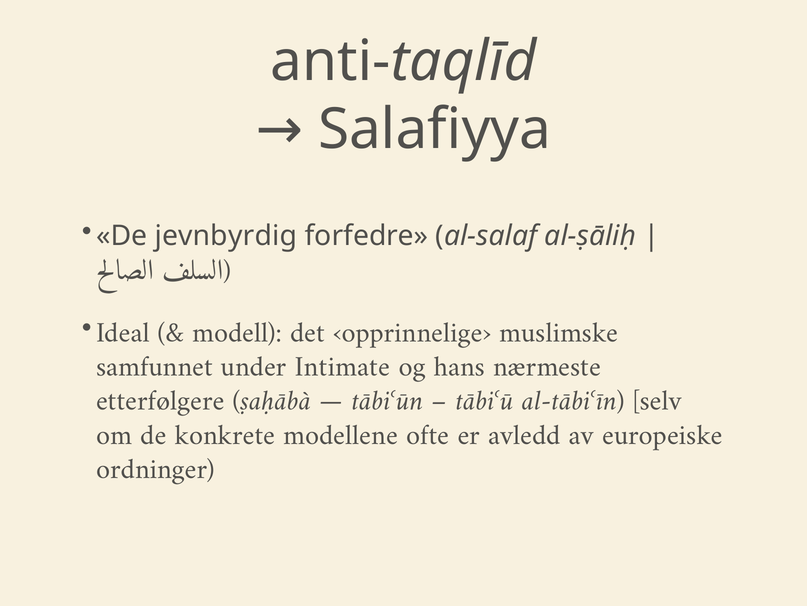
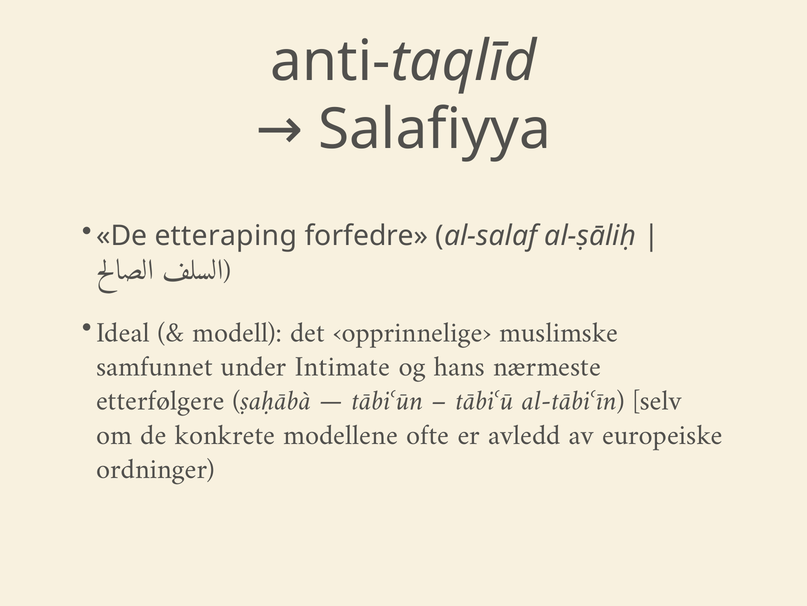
jevnbyrdig: jevnbyrdig -> etteraping
